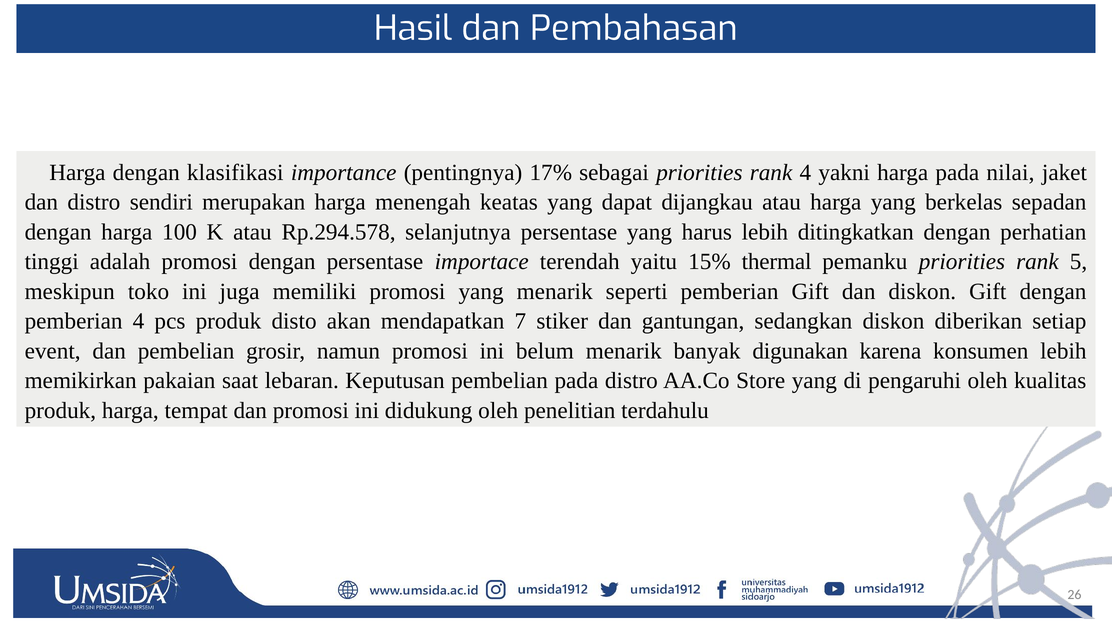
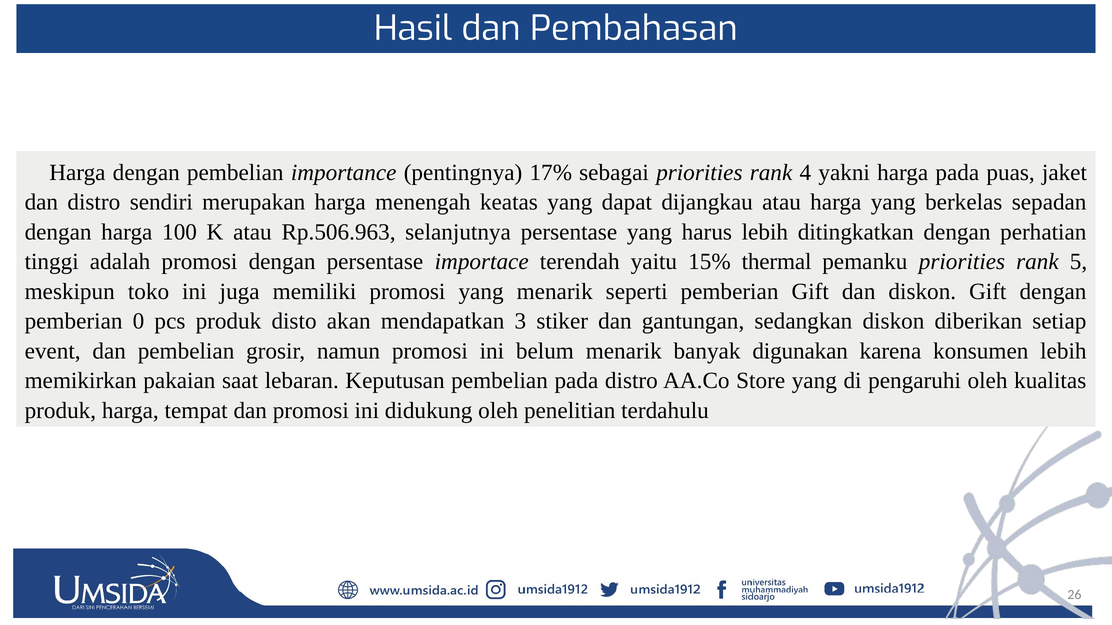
dengan klasifikasi: klasifikasi -> pembelian
nilai: nilai -> puas
Rp.294.578: Rp.294.578 -> Rp.506.963
pemberian 4: 4 -> 0
7: 7 -> 3
